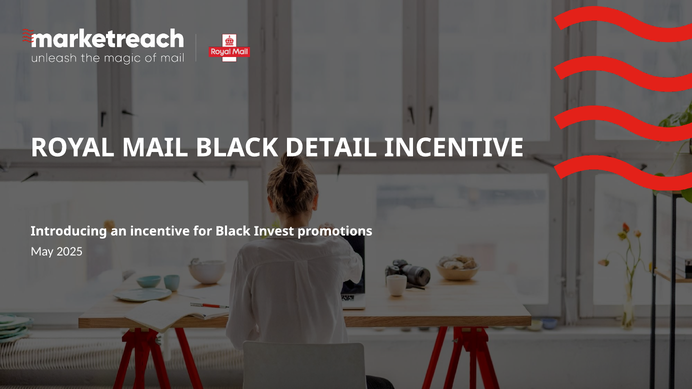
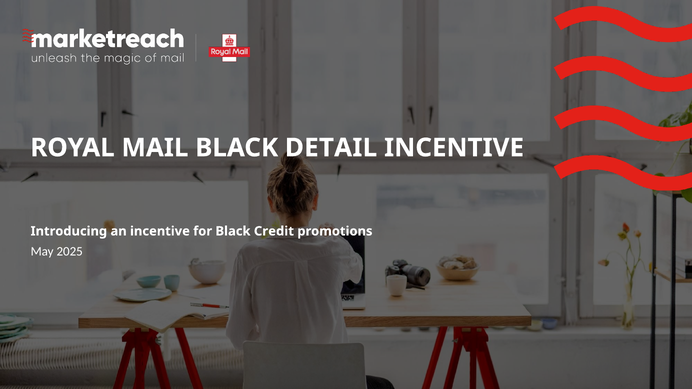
Invest: Invest -> Credit
